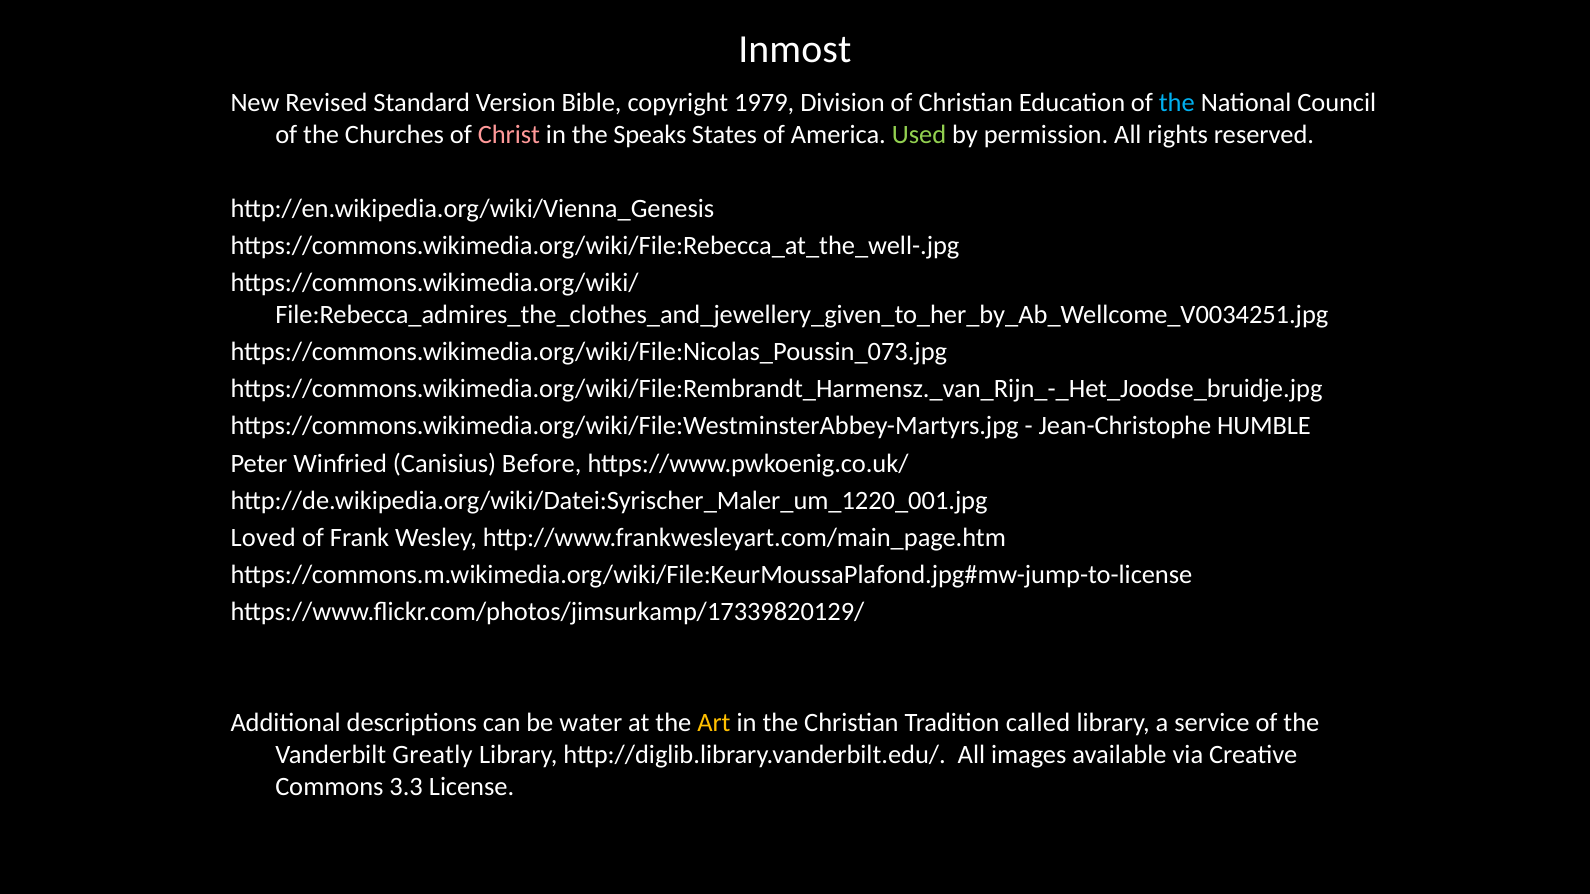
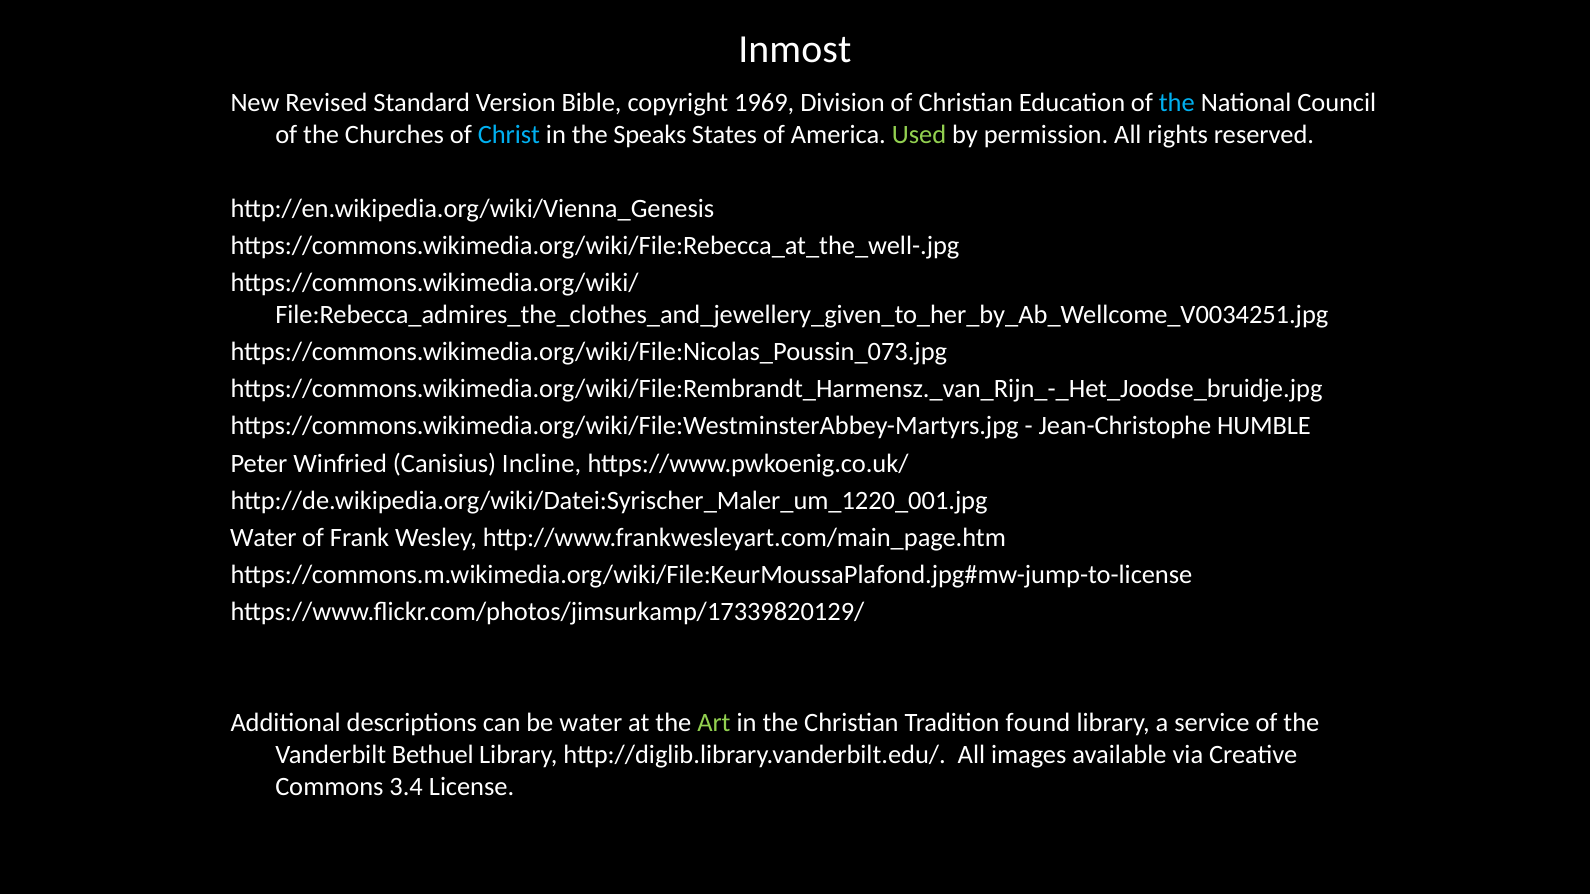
1979: 1979 -> 1969
Christ colour: pink -> light blue
Before: Before -> Incline
Loved at (263, 538): Loved -> Water
Art colour: yellow -> light green
called: called -> found
Greatly: Greatly -> Bethuel
3.3: 3.3 -> 3.4
